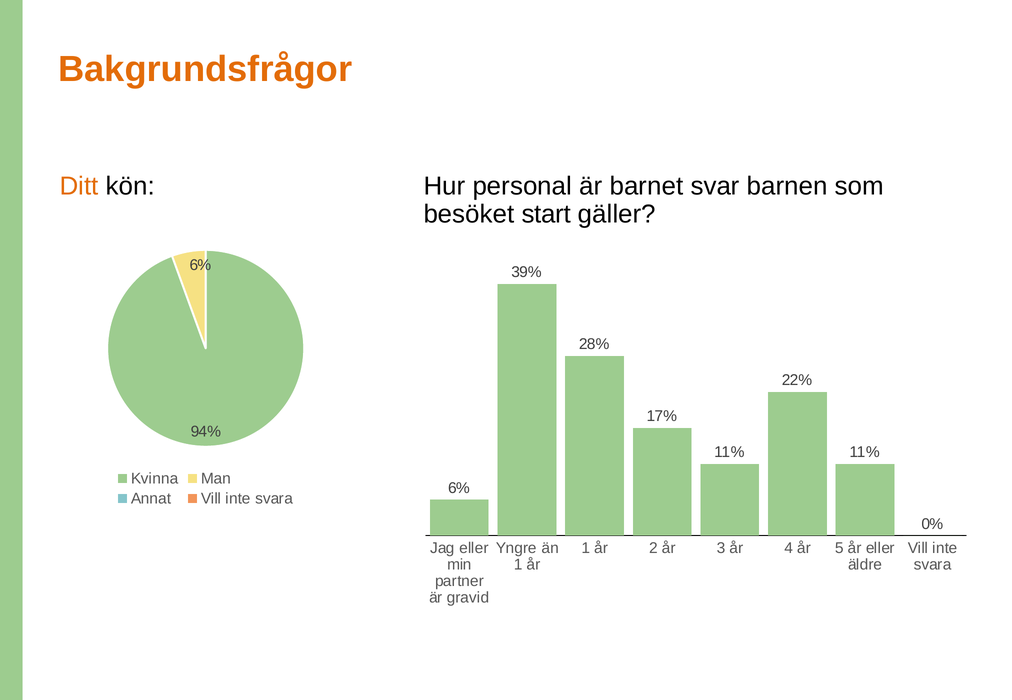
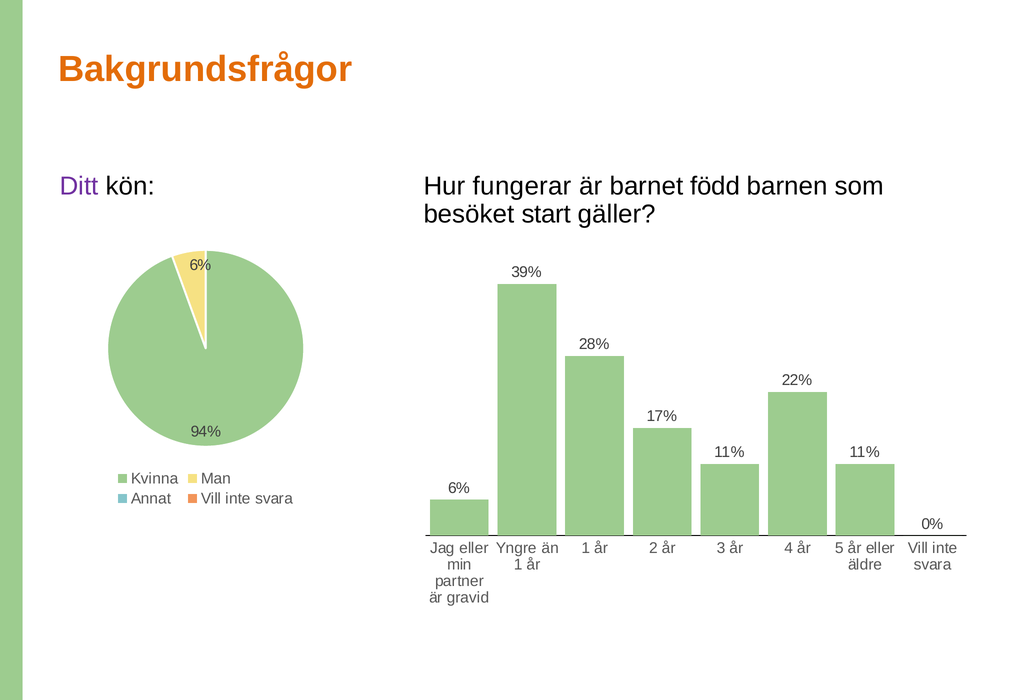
Ditt colour: orange -> purple
personal: personal -> fungerar
svar: svar -> född
